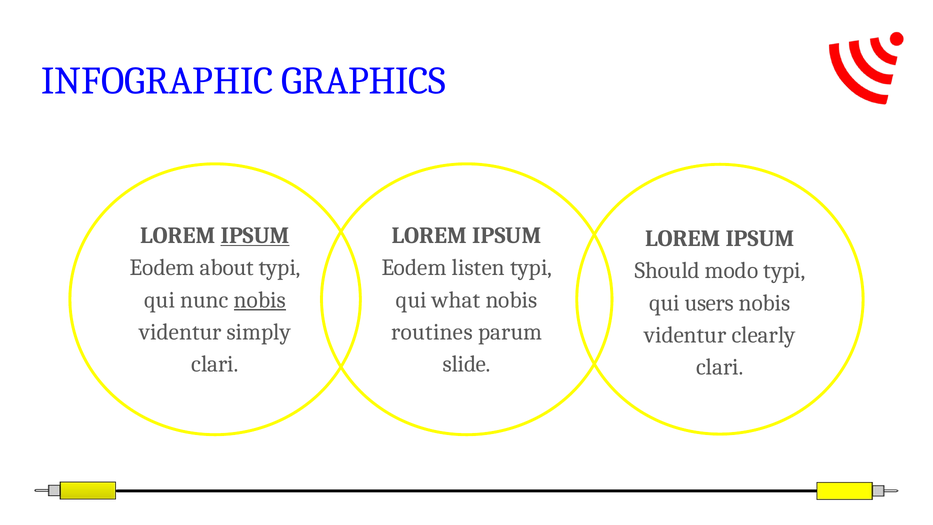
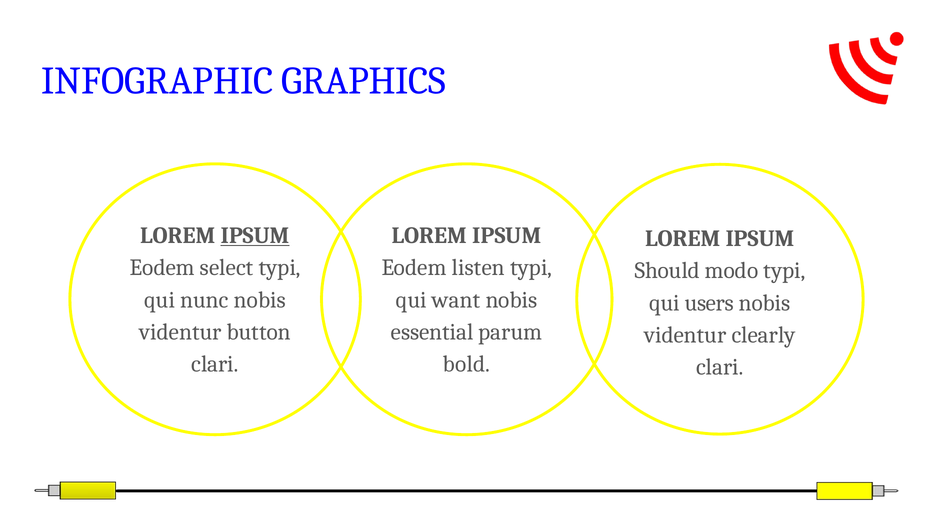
about: about -> select
nobis at (260, 300) underline: present -> none
what: what -> want
simply: simply -> button
routines: routines -> essential
slide: slide -> bold
